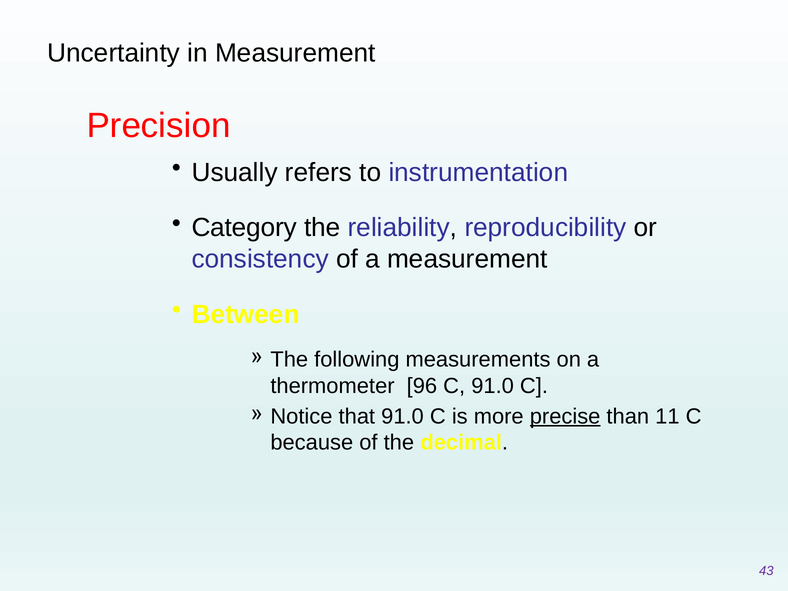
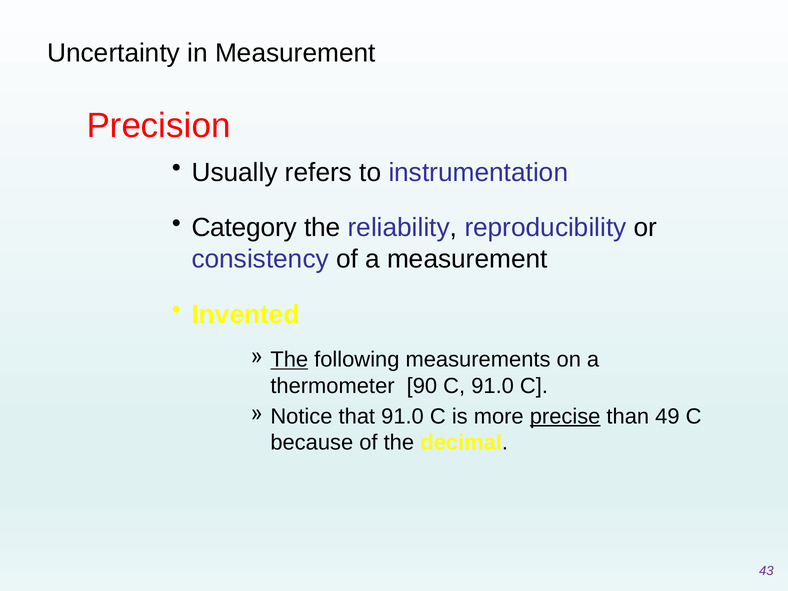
Between: Between -> Invented
The at (289, 360) underline: none -> present
96: 96 -> 90
11: 11 -> 49
